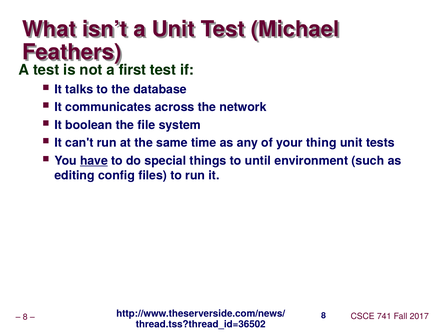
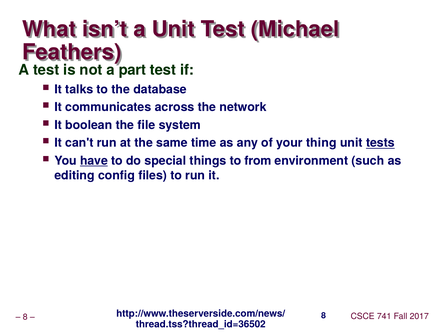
first: first -> part
tests underline: none -> present
until: until -> from
